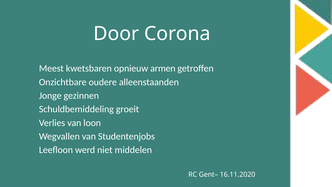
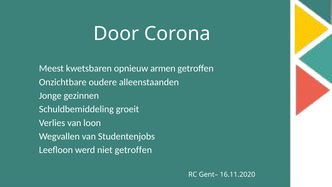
niet middelen: middelen -> getroffen
